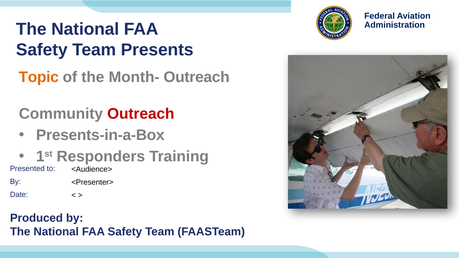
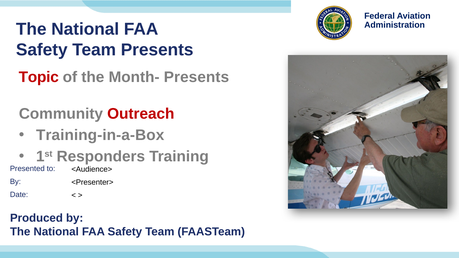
Topic colour: orange -> red
Month- Outreach: Outreach -> Presents
Presents-in-a-Box: Presents-in-a-Box -> Training-in-a-Box
